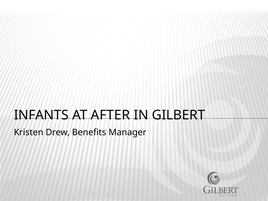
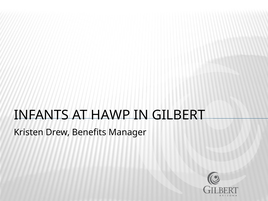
AFTER: AFTER -> HAWP
